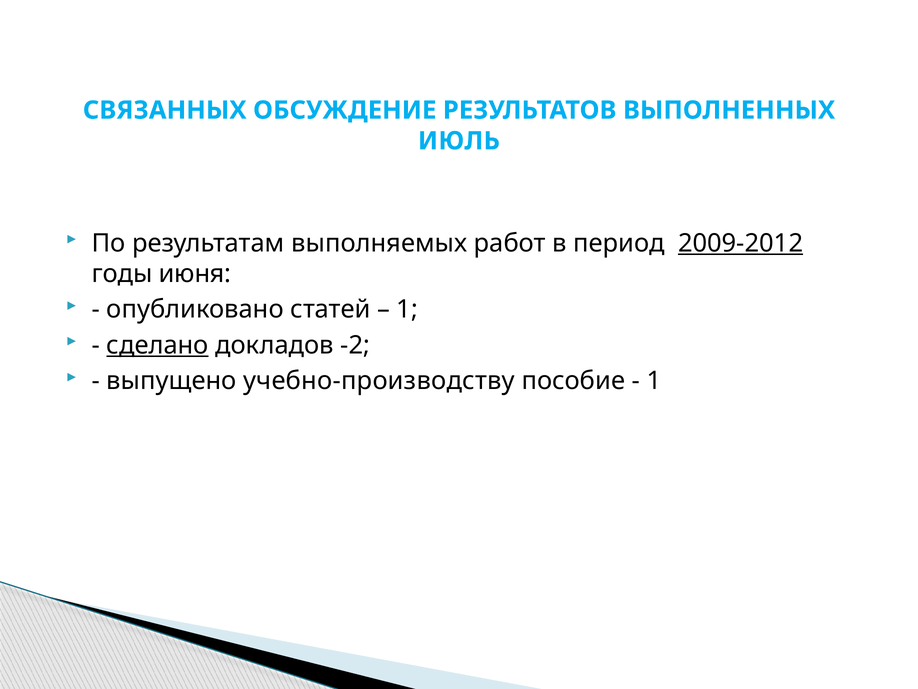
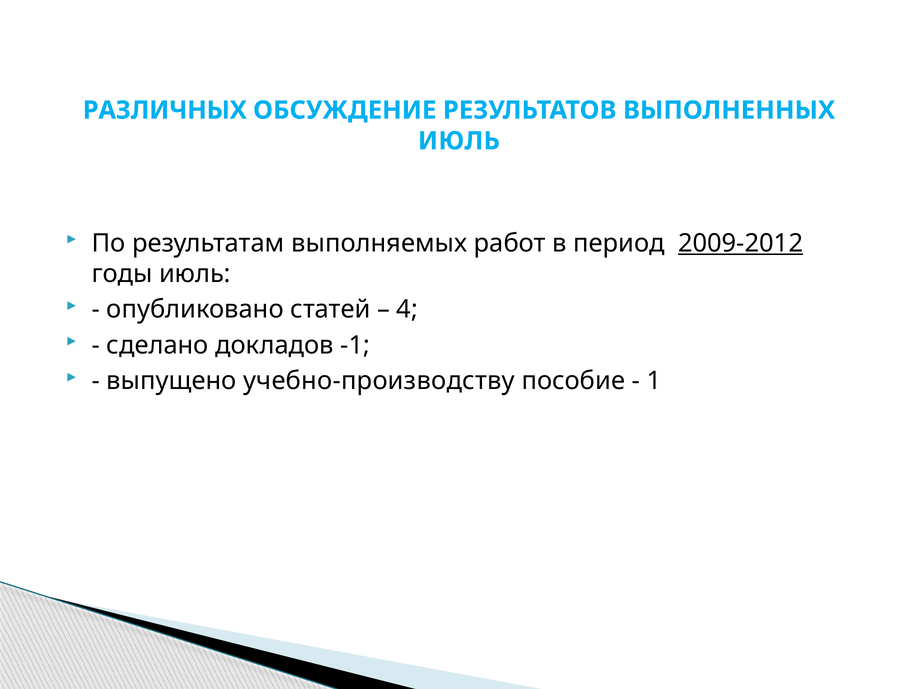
СВЯЗАННЫХ: СВЯЗАННЫХ -> РАЗЛИЧНЫХ
годы июня: июня -> июль
1 at (407, 309): 1 -> 4
сделано underline: present -> none
-2: -2 -> -1
